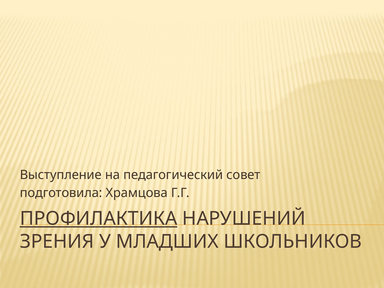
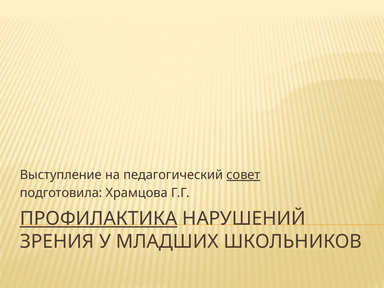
совет underline: none -> present
